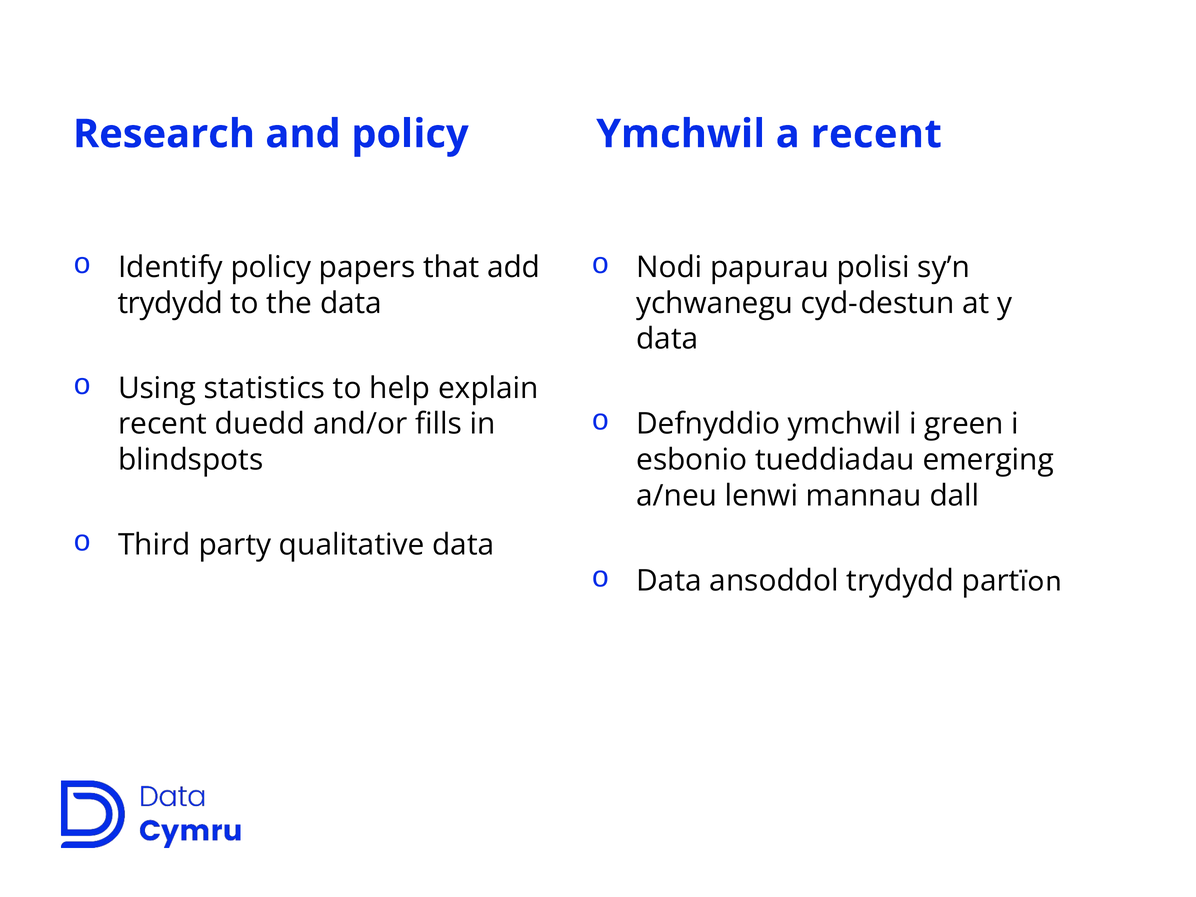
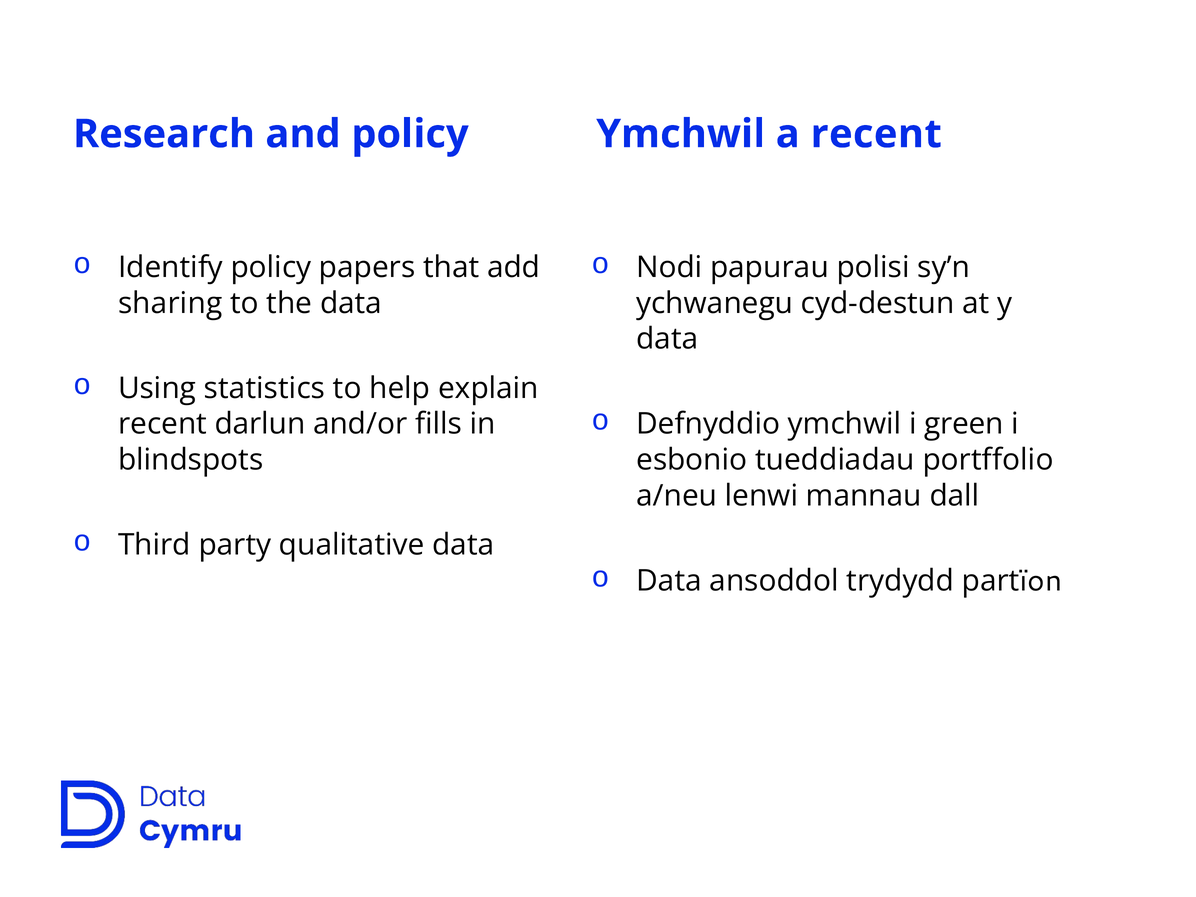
trydydd at (170, 303): trydydd -> sharing
duedd: duedd -> darlun
emerging: emerging -> portffolio
